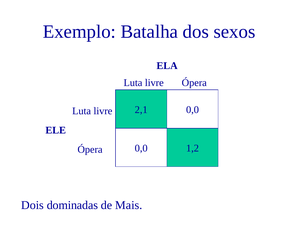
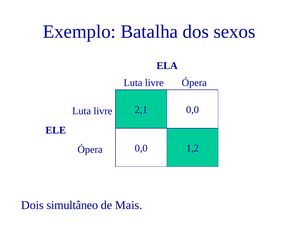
dominadas: dominadas -> simultâneo
